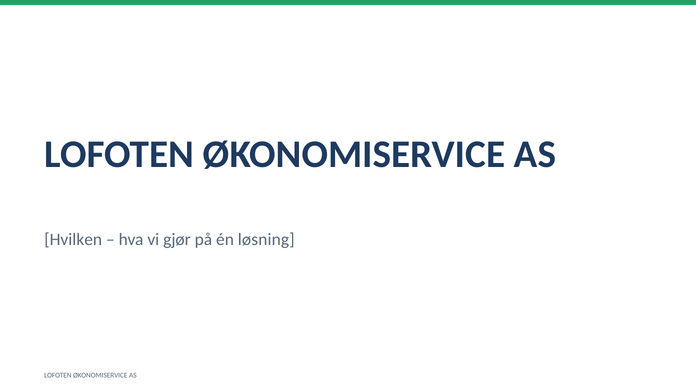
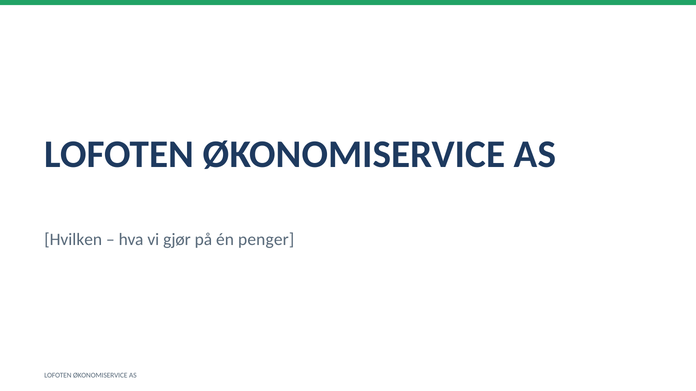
løsning: løsning -> penger
